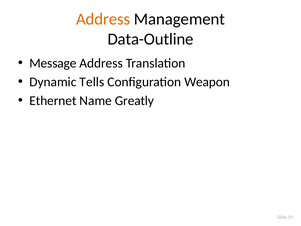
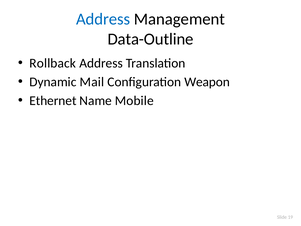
Address at (103, 19) colour: orange -> blue
Message: Message -> Rollback
Tells: Tells -> Mail
Greatly: Greatly -> Mobile
